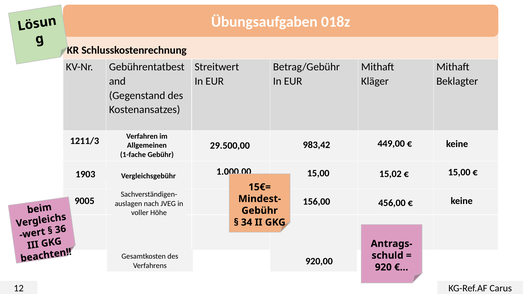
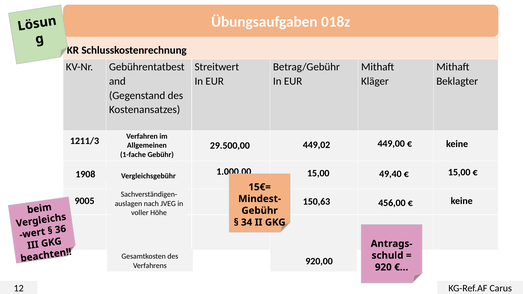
983,42: 983,42 -> 449,02
1903: 1903 -> 1908
15,02: 15,02 -> 49,40
156,00: 156,00 -> 150,63
